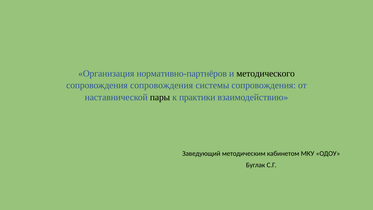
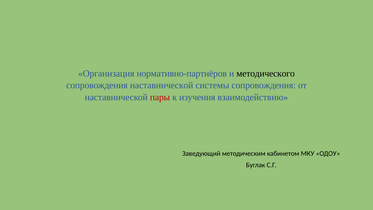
сопровождения сопровождения: сопровождения -> наставнической
пары colour: black -> red
практики: практики -> изучения
